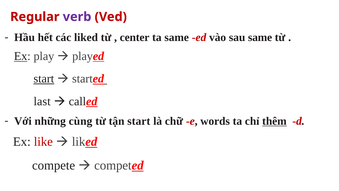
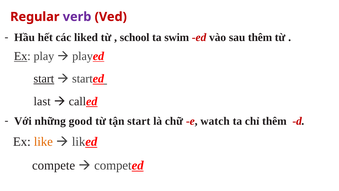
center: center -> school
ta same: same -> swim
sau same: same -> thêm
cùng: cùng -> good
words: words -> watch
thêm at (274, 121) underline: present -> none
like colour: red -> orange
